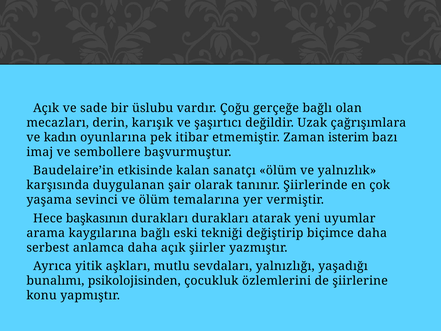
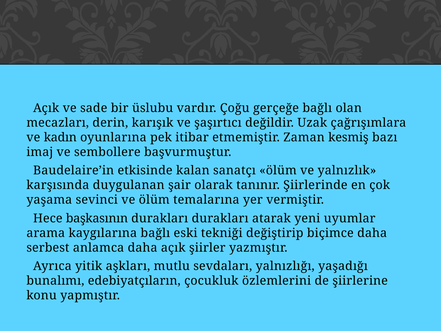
isterim: isterim -> kesmiş
psikolojisinden: psikolojisinden -> edebiyatçıların
